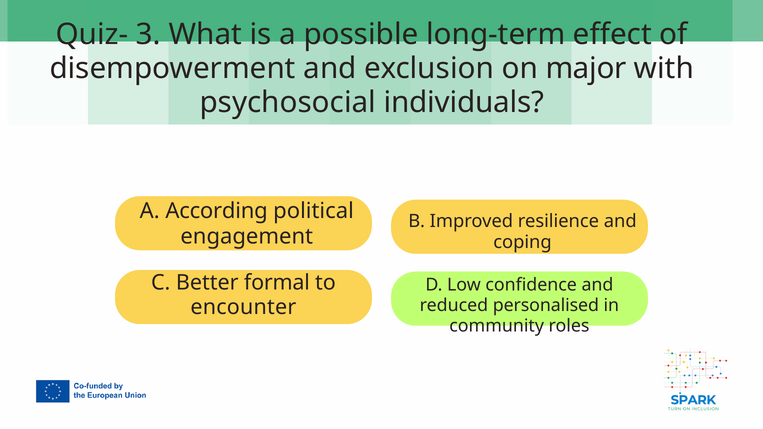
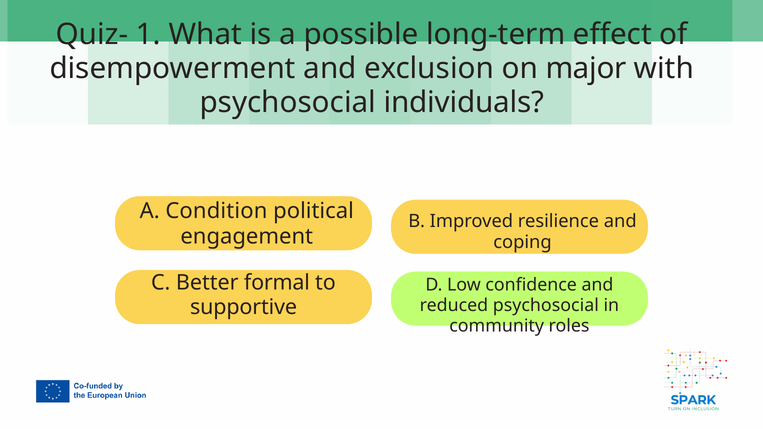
3: 3 -> 1
According: According -> Condition
reduced personalised: personalised -> psychosocial
encounter: encounter -> supportive
